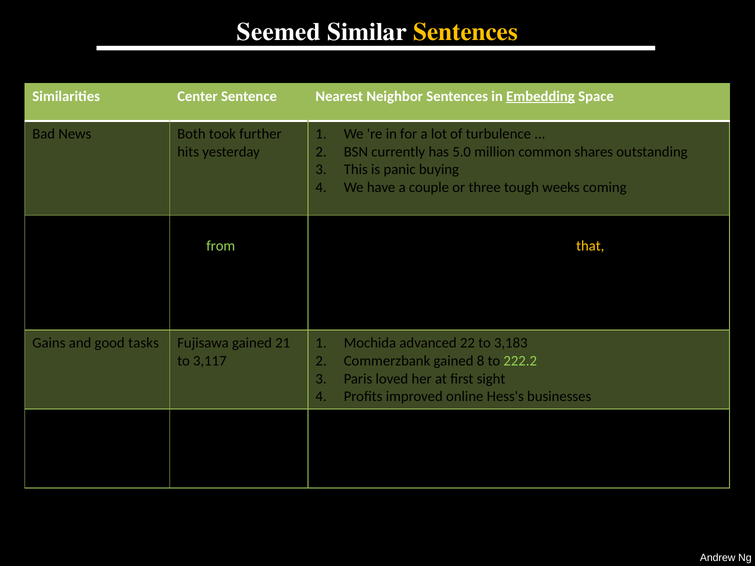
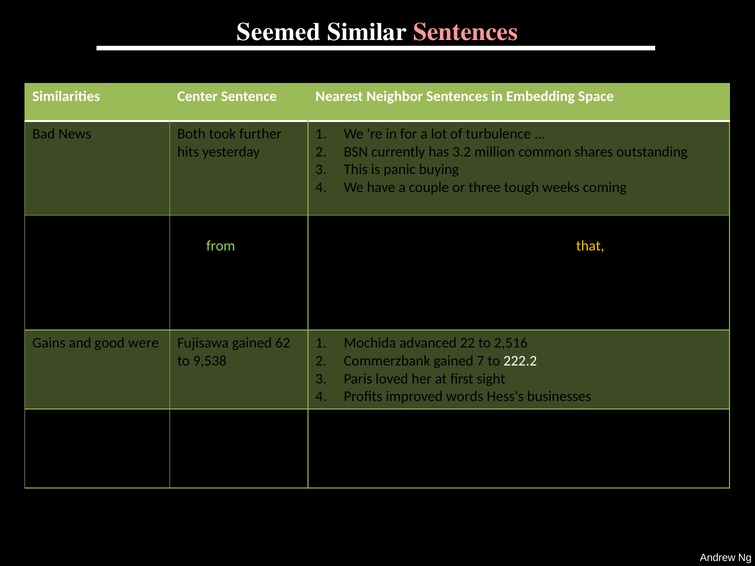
Sentences at (465, 32) colour: yellow -> pink
Embedding underline: present -> none
5.0: 5.0 -> 3.2
tasks: tasks -> were
21: 21 -> 62
3,183: 3,183 -> 2,516
3,117: 3,117 -> 9,538
8: 8 -> 7
222.2 colour: light green -> white
improved online: online -> words
